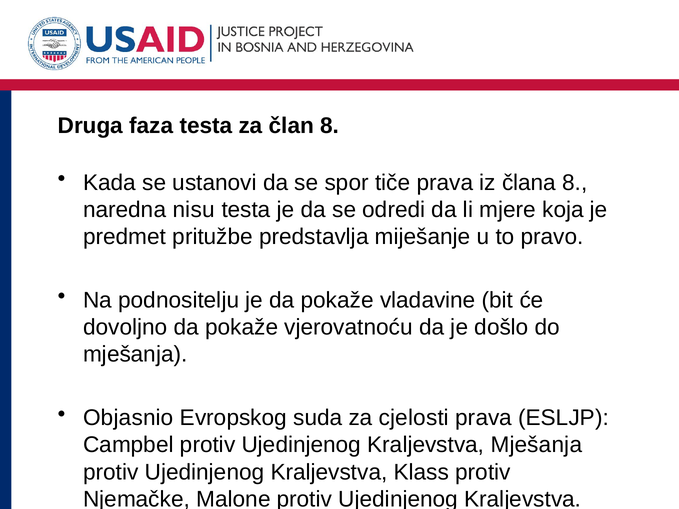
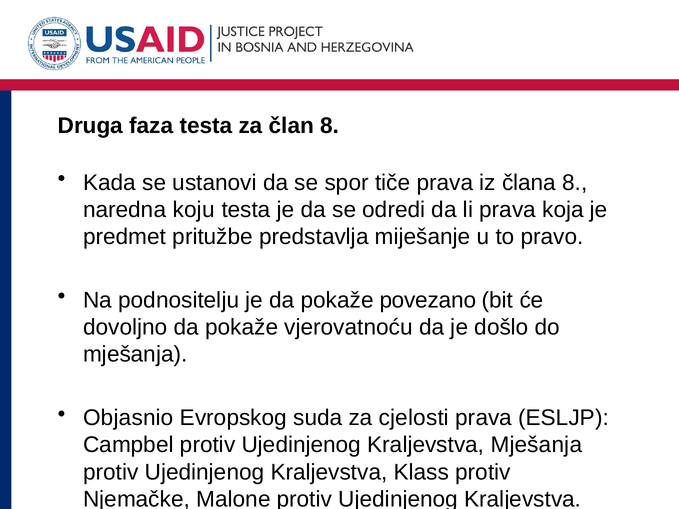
nisu: nisu -> koju
li mjere: mjere -> prava
vladavine: vladavine -> povezano
